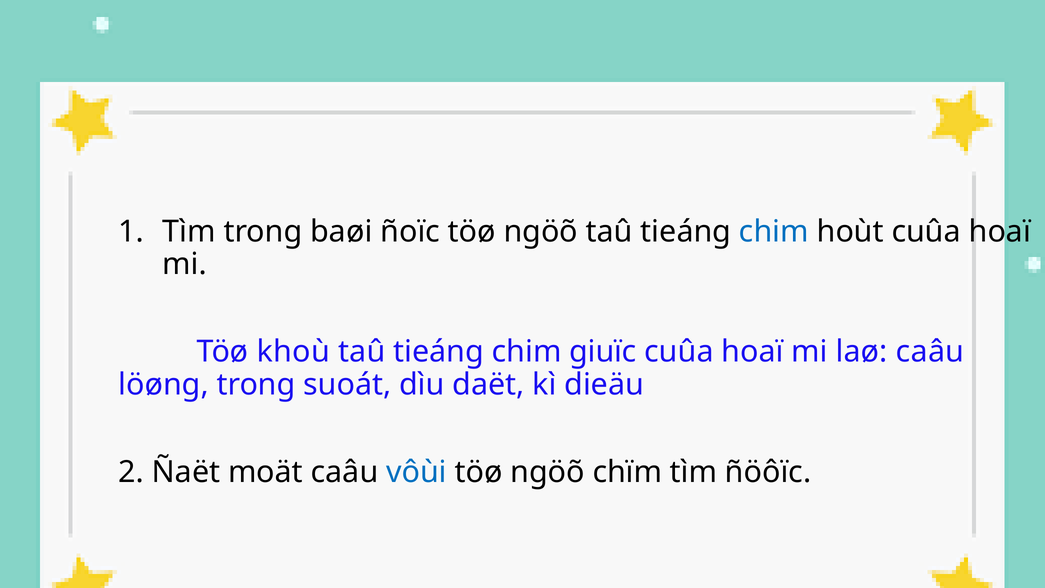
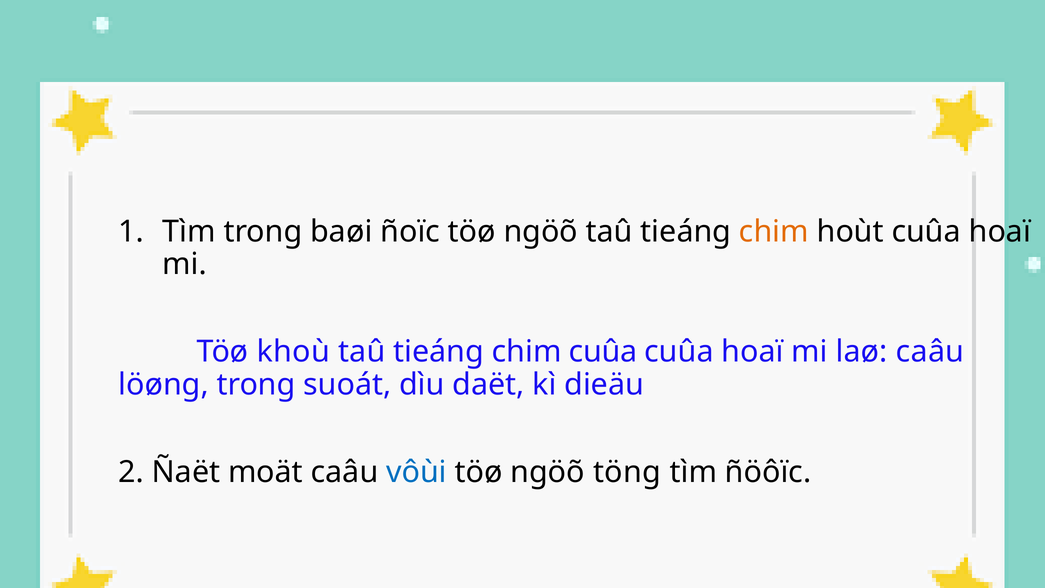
chim at (774, 231) colour: blue -> orange
chim giuïc: giuïc -> cuûa
chïm: chïm -> töng
